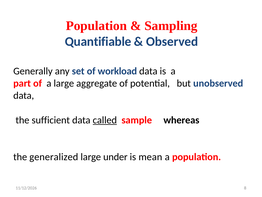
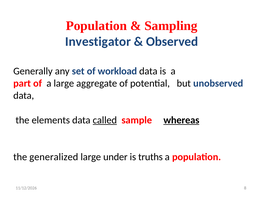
Quantifiable: Quantifiable -> Investigator
sufficient: sufficient -> elements
whereas underline: none -> present
mean: mean -> truths
